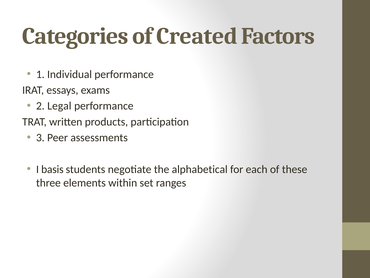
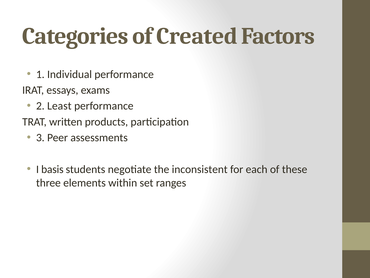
Legal: Legal -> Least
alphabetical: alphabetical -> inconsistent
